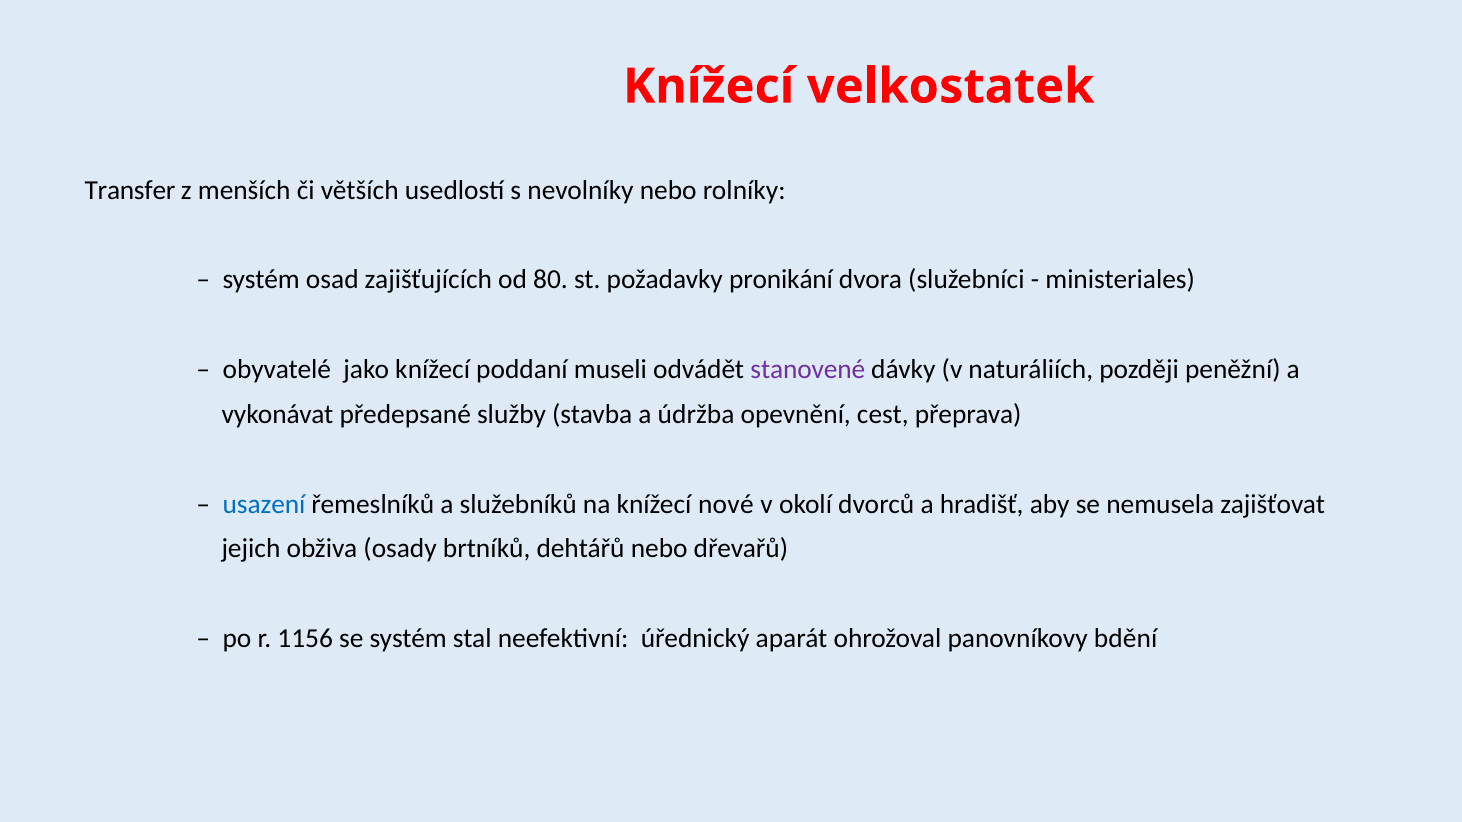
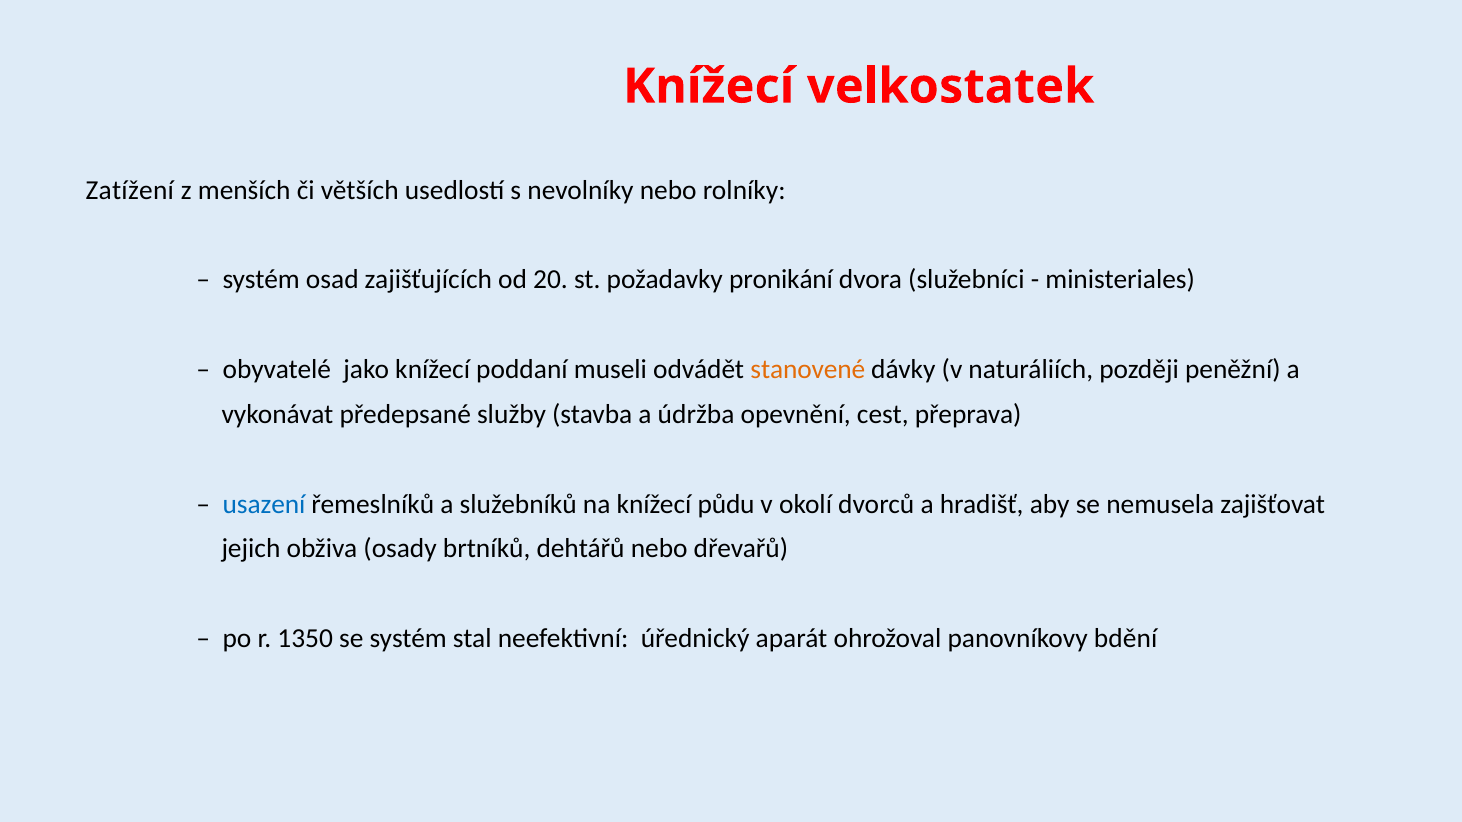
Transfer: Transfer -> Zatížení
80: 80 -> 20
stanovené colour: purple -> orange
nové: nové -> půdu
1156: 1156 -> 1350
